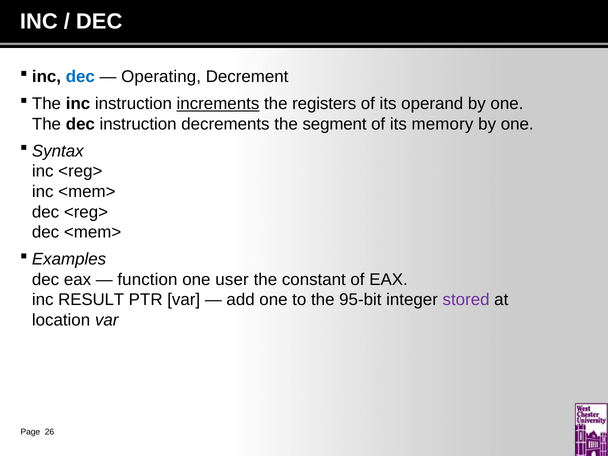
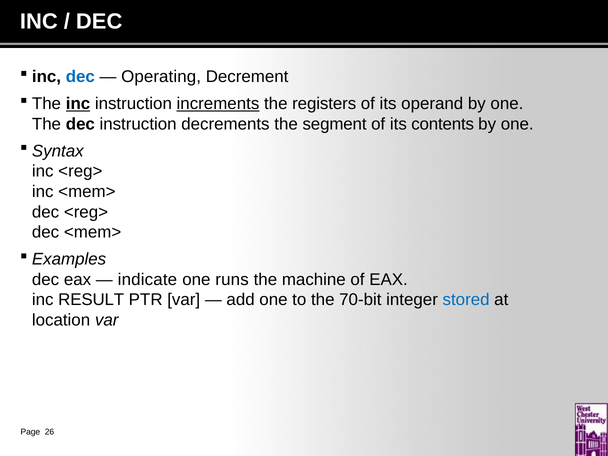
inc at (78, 104) underline: none -> present
memory: memory -> contents
function: function -> indicate
user: user -> runs
constant: constant -> machine
95-bit: 95-bit -> 70-bit
stored colour: purple -> blue
